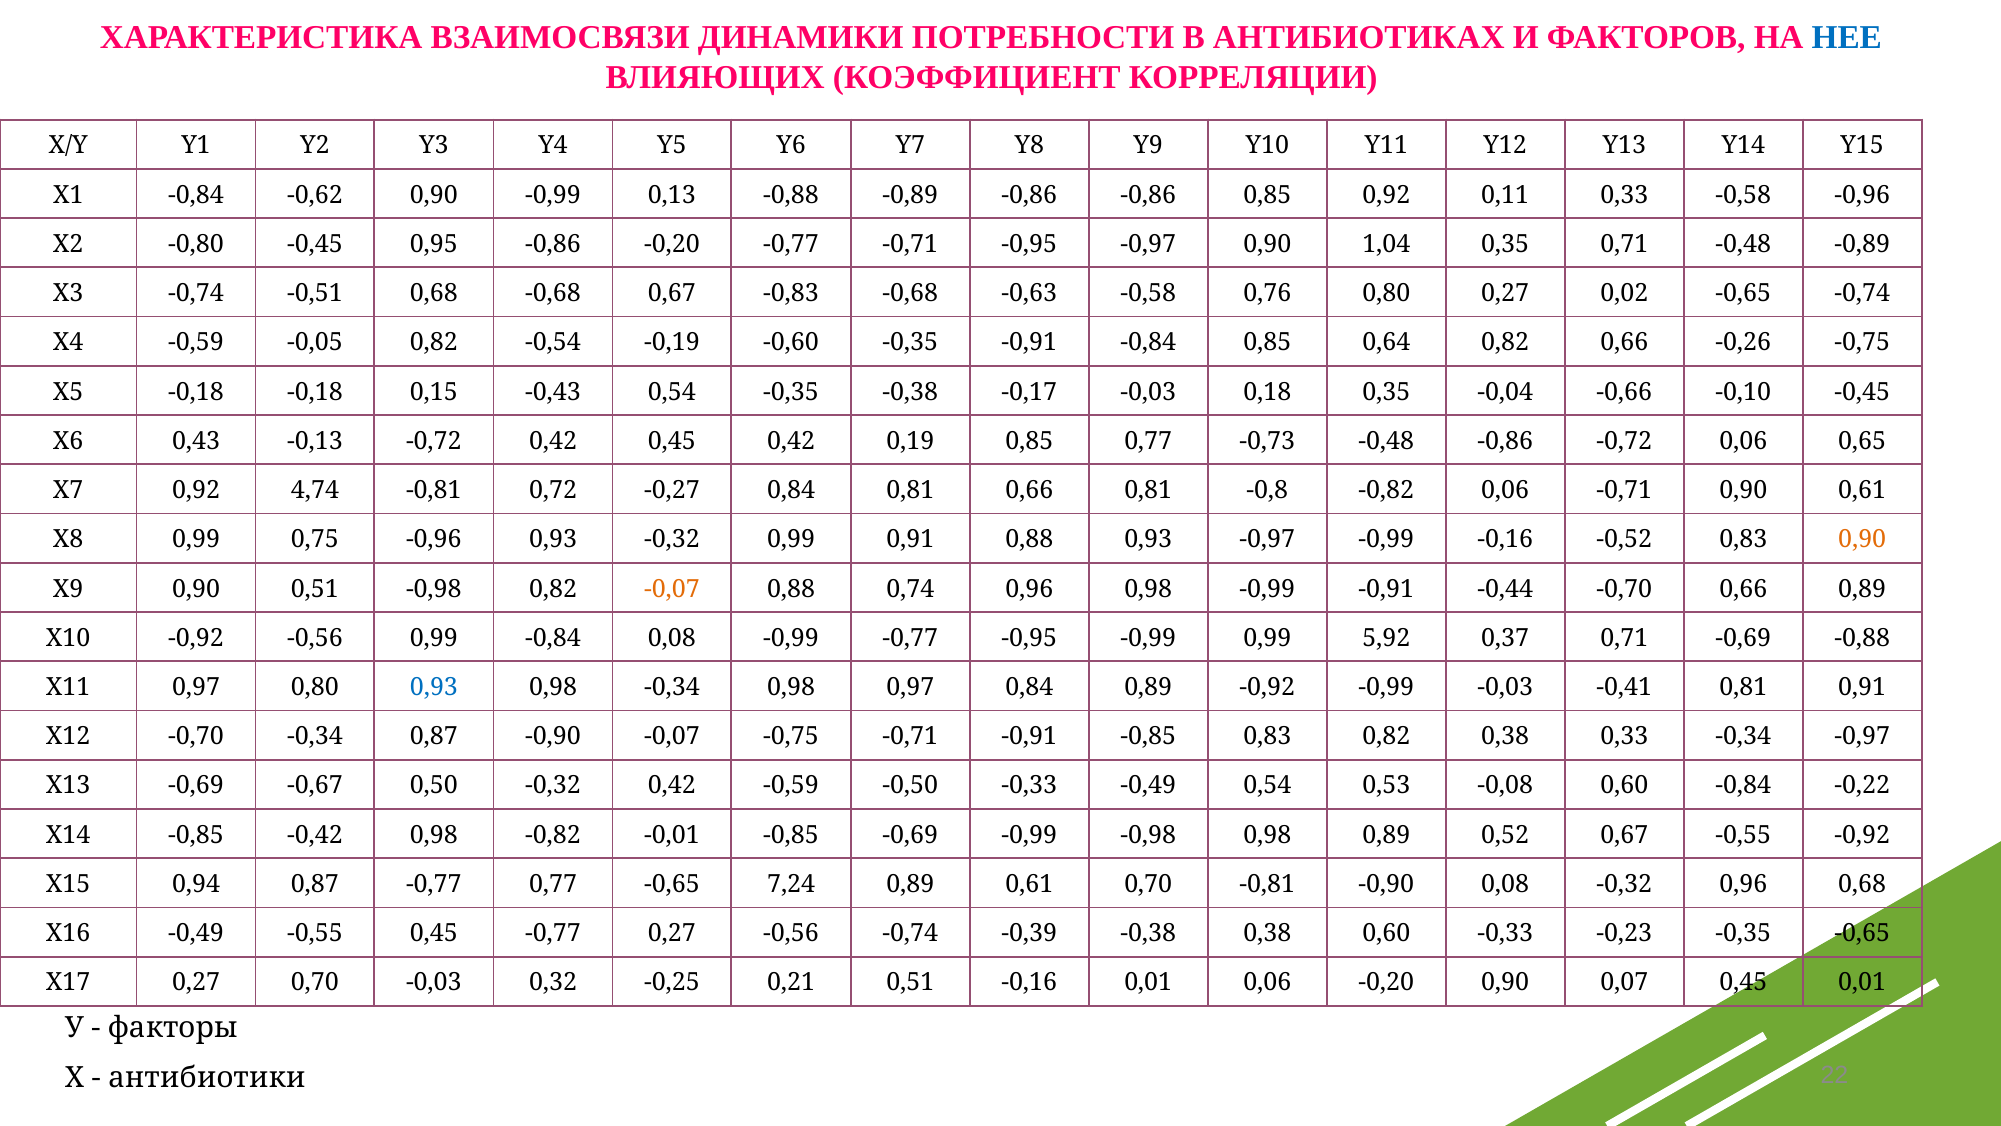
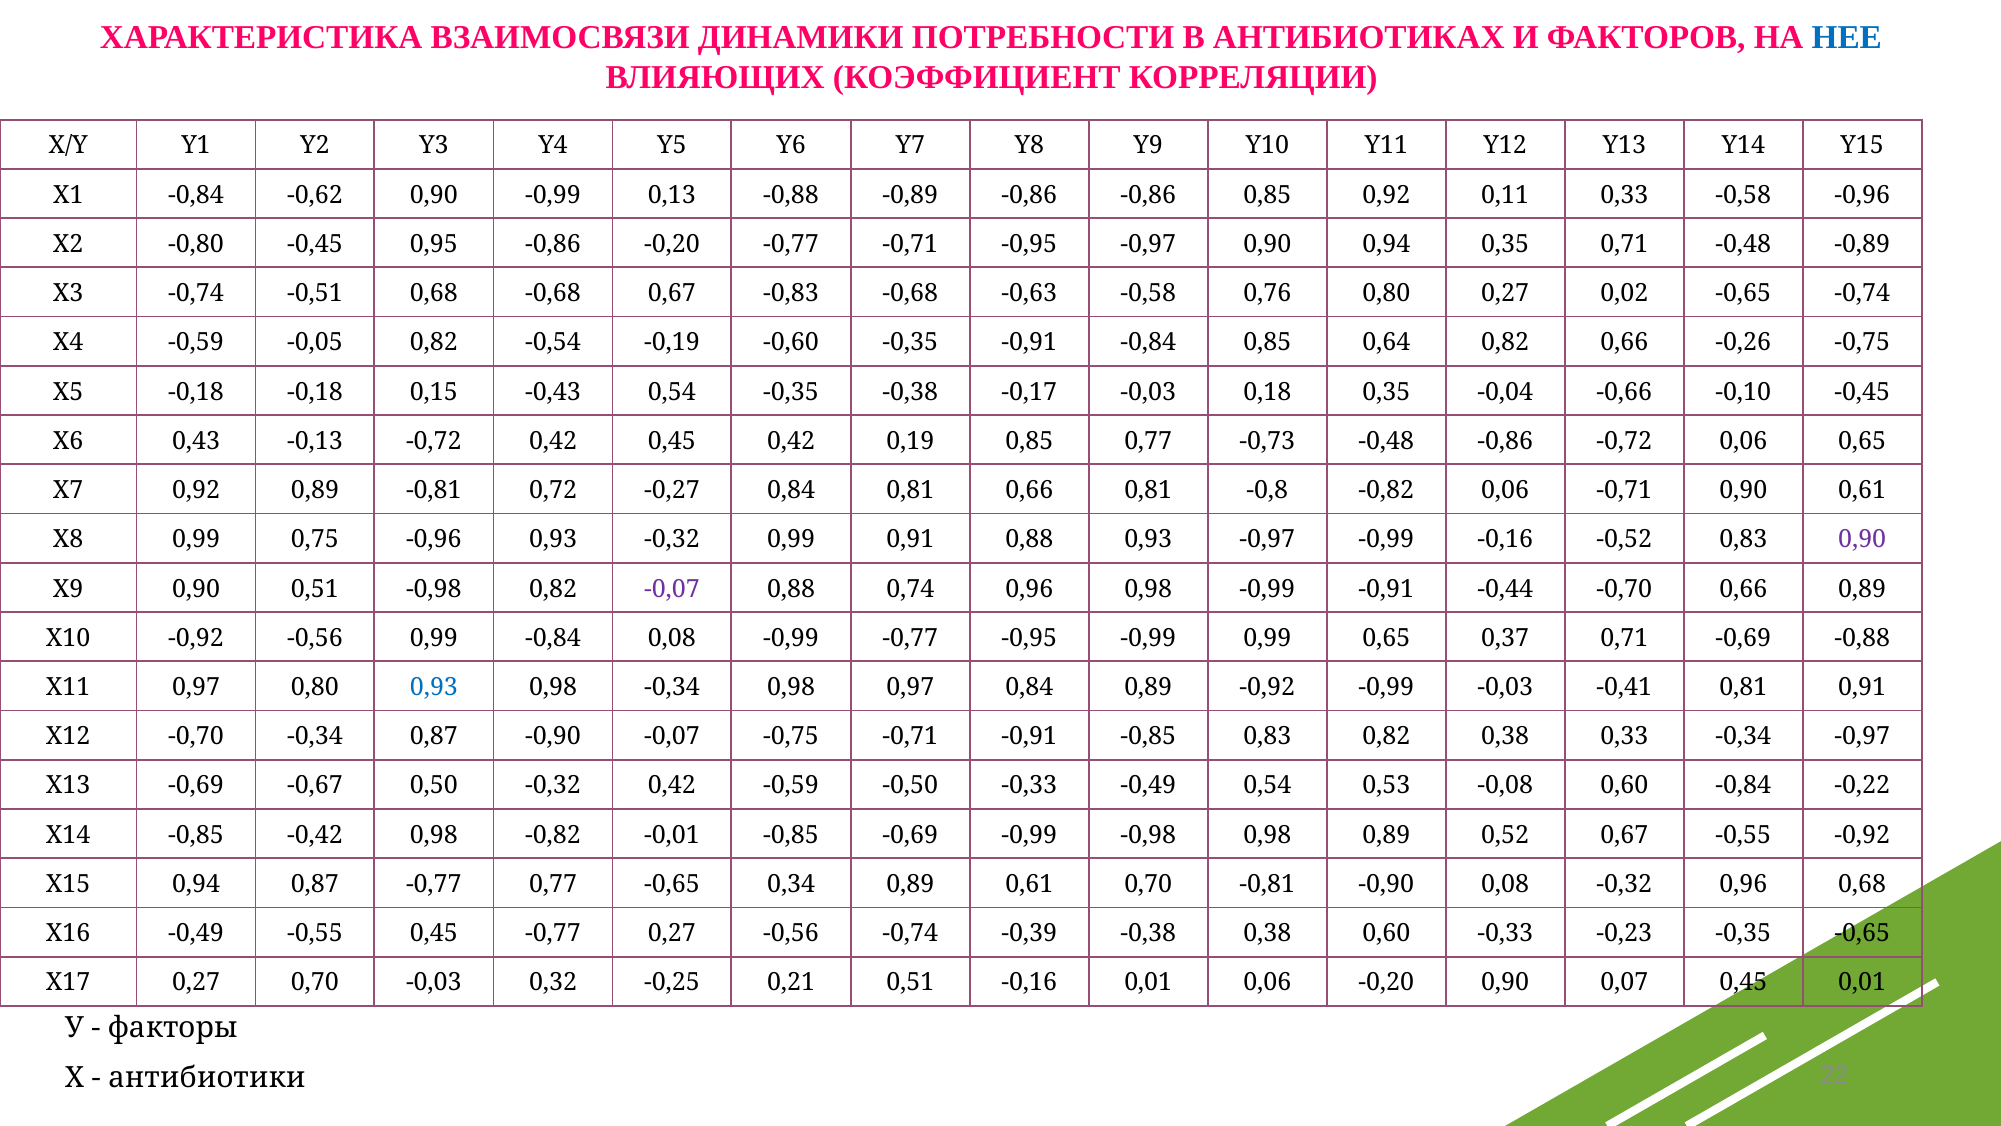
0,90 1,04: 1,04 -> 0,94
0,92 4,74: 4,74 -> 0,89
0,90 at (1862, 539) colour: orange -> purple
-0,07 at (672, 589) colour: orange -> purple
0,99 5,92: 5,92 -> 0,65
7,24: 7,24 -> 0,34
